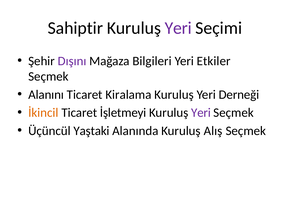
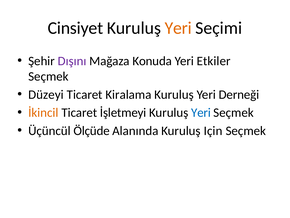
Sahiptir: Sahiptir -> Cinsiyet
Yeri at (178, 28) colour: purple -> orange
Bilgileri: Bilgileri -> Konuda
Alanını: Alanını -> Düzeyi
Yeri at (201, 112) colour: purple -> blue
Yaştaki: Yaştaki -> Ölçüde
Alış: Alış -> Için
